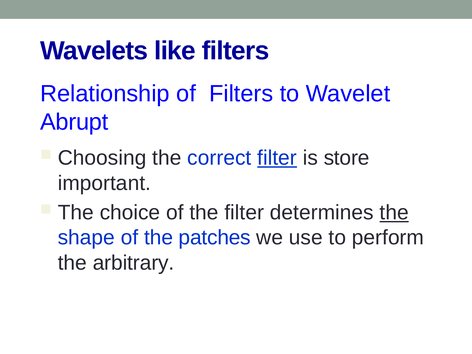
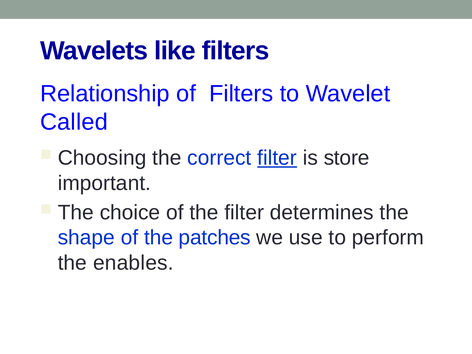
Abrupt: Abrupt -> Called
the at (394, 213) underline: present -> none
arbitrary: arbitrary -> enables
